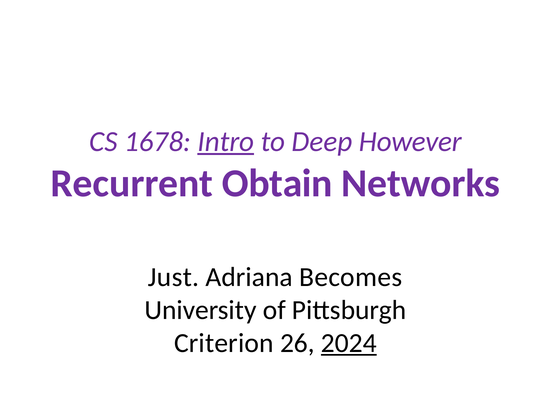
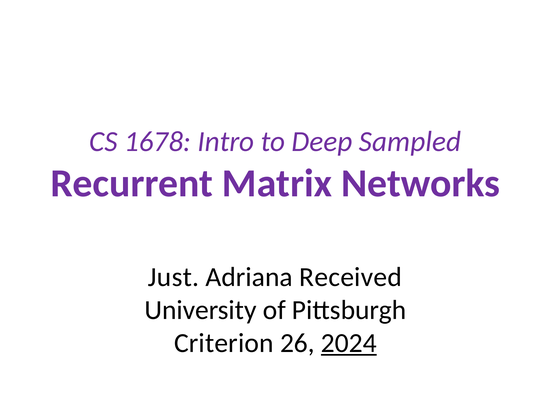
Intro underline: present -> none
However: However -> Sampled
Obtain: Obtain -> Matrix
Becomes: Becomes -> Received
